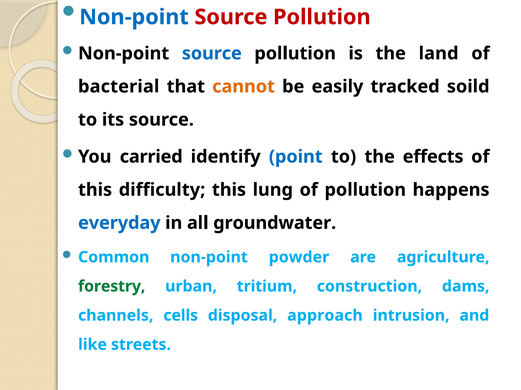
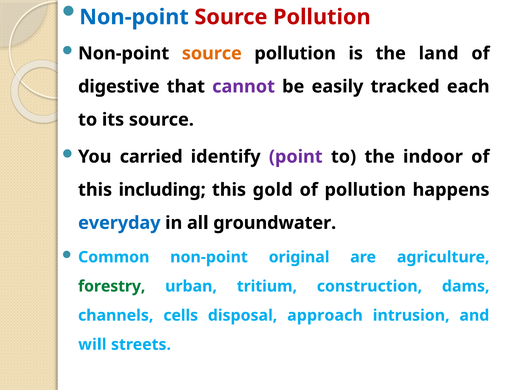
source at (212, 54) colour: blue -> orange
bacterial: bacterial -> digestive
cannot colour: orange -> purple
soild: soild -> each
point colour: blue -> purple
effects: effects -> indoor
difficulty: difficulty -> including
lung: lung -> gold
powder: powder -> original
like: like -> will
